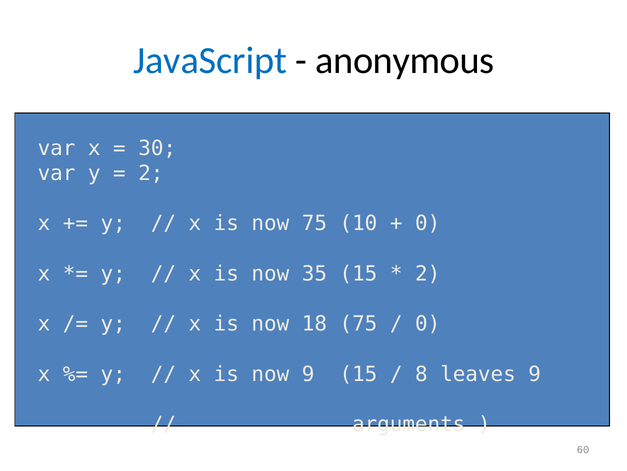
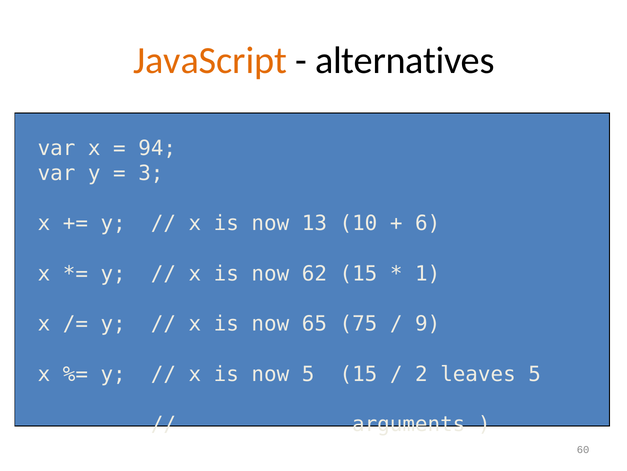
JavaScript colour: blue -> orange
anonymous: anonymous -> alternatives
30: 30 -> 94
2 at (151, 173): 2 -> 3
now 75: 75 -> 13
0 at (428, 223): 0 -> 6
35: 35 -> 62
2 at (428, 273): 2 -> 1
18: 18 -> 65
0 at (428, 323): 0 -> 9
now 9: 9 -> 5
8: 8 -> 2
leaves 9: 9 -> 5
